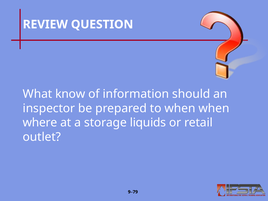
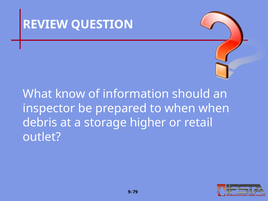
where: where -> debris
liquids: liquids -> higher
